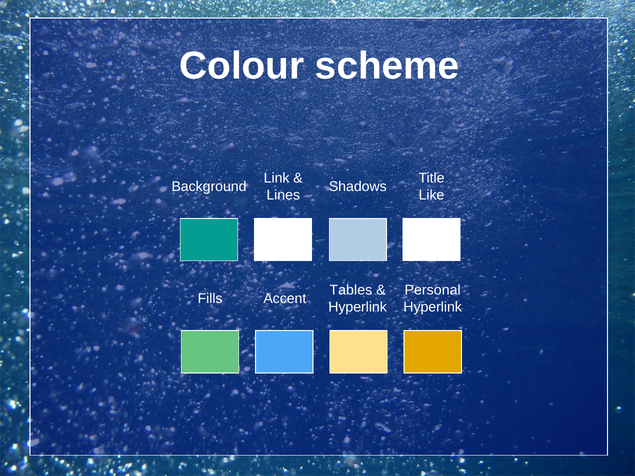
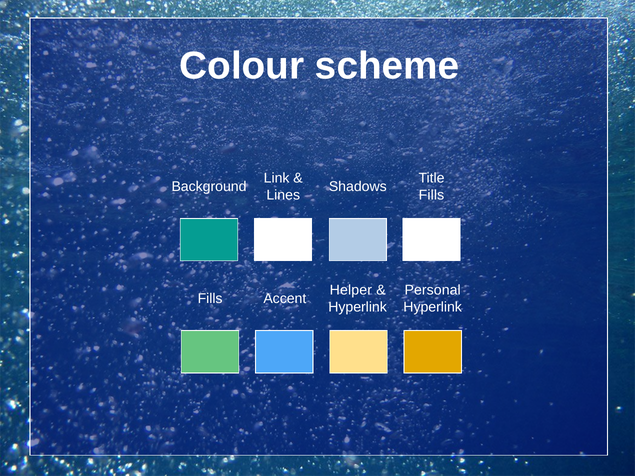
Like at (432, 195): Like -> Fills
Tables: Tables -> Helper
